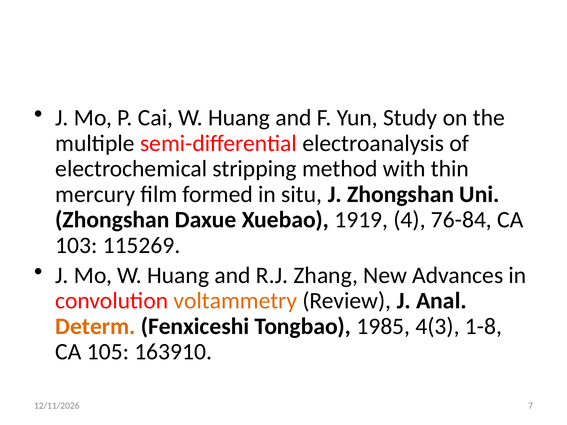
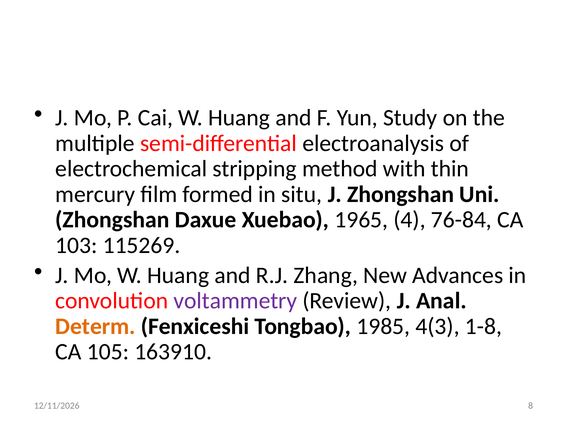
1919: 1919 -> 1965
voltammetry colour: orange -> purple
7: 7 -> 8
